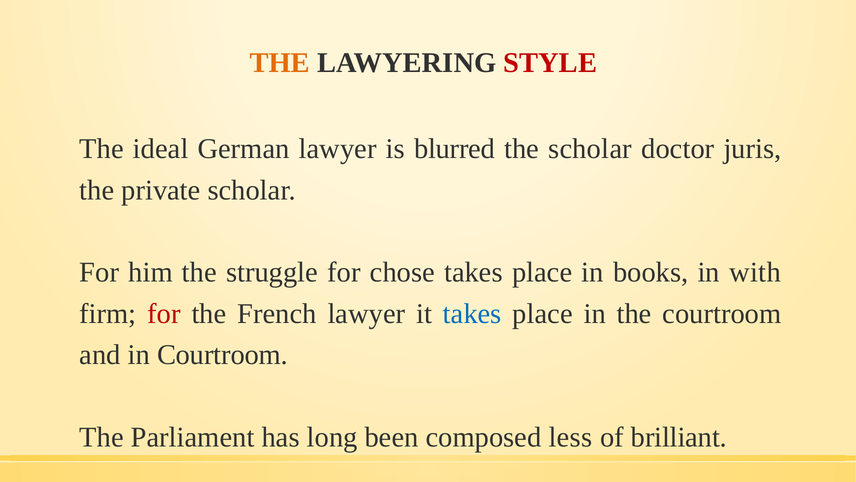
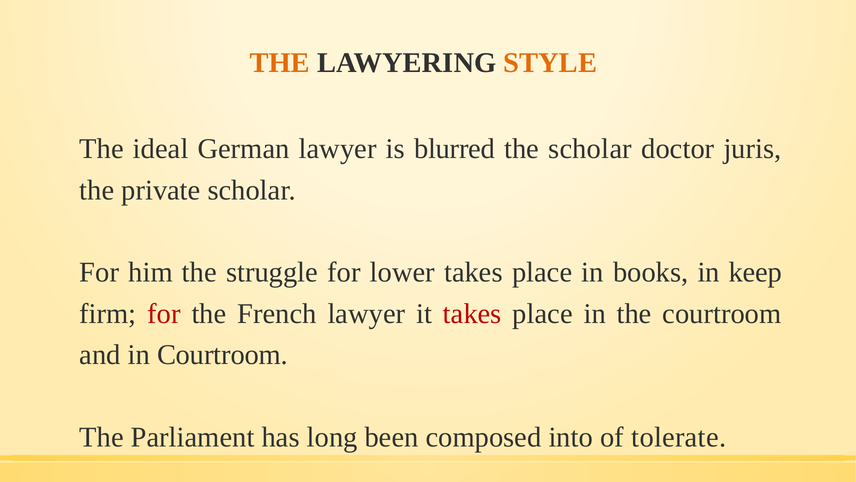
STYLE colour: red -> orange
chose: chose -> lower
with: with -> keep
takes at (472, 313) colour: blue -> red
less: less -> into
brilliant: brilliant -> tolerate
